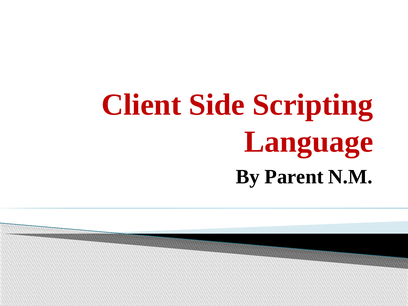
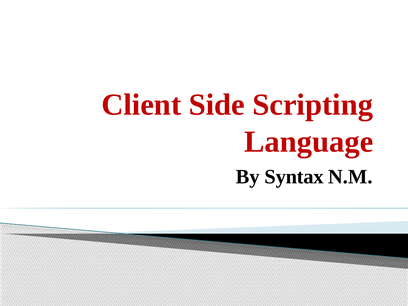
Parent: Parent -> Syntax
